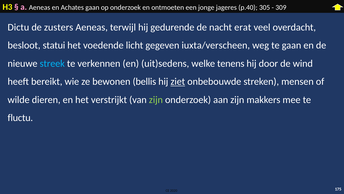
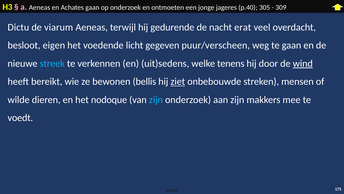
zusters: zusters -> viarum
statui: statui -> eigen
iuxta/verscheen: iuxta/verscheen -> puur/verscheen
wind underline: none -> present
verstrijkt: verstrijkt -> nodoque
zijn at (156, 99) colour: light green -> light blue
fluctu: fluctu -> voedt
